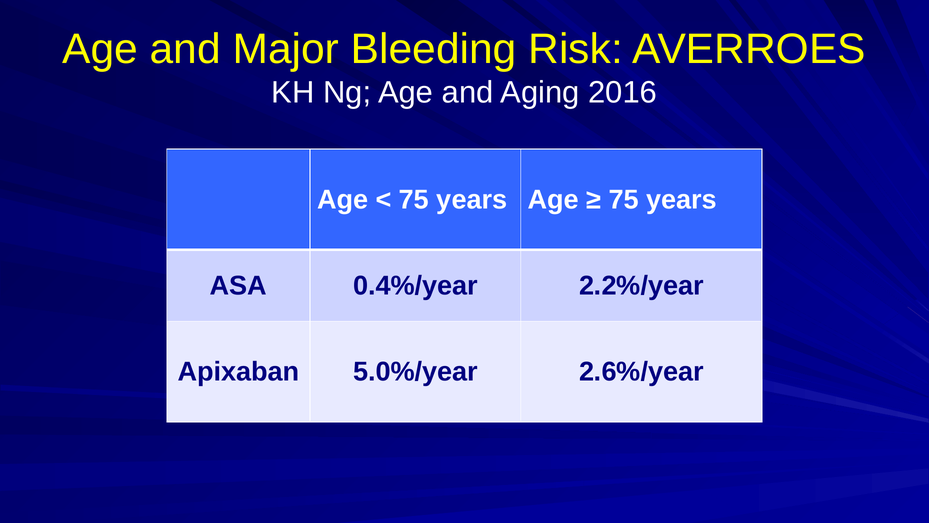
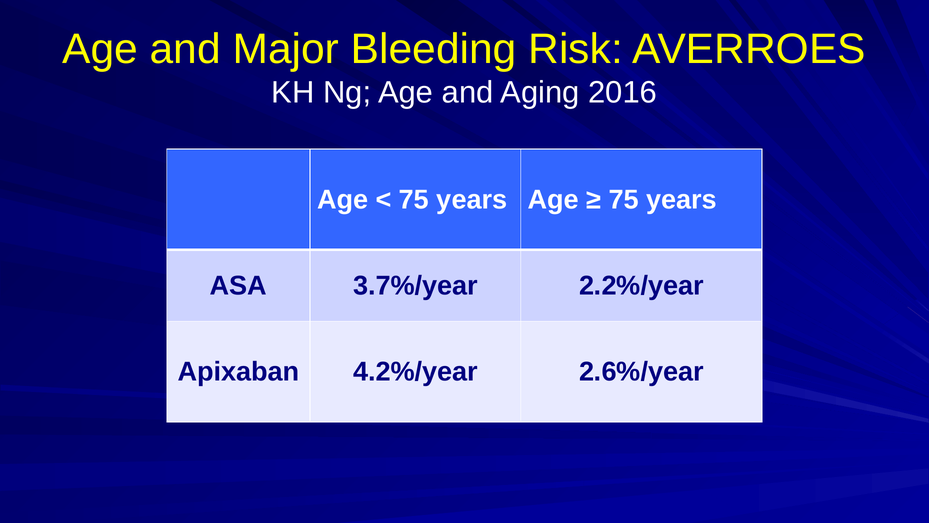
0.4%/year: 0.4%/year -> 3.7%/year
5.0%/year: 5.0%/year -> 4.2%/year
